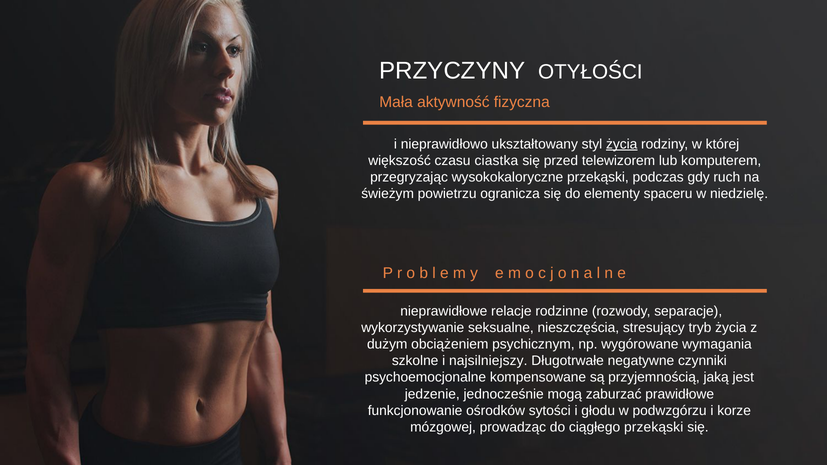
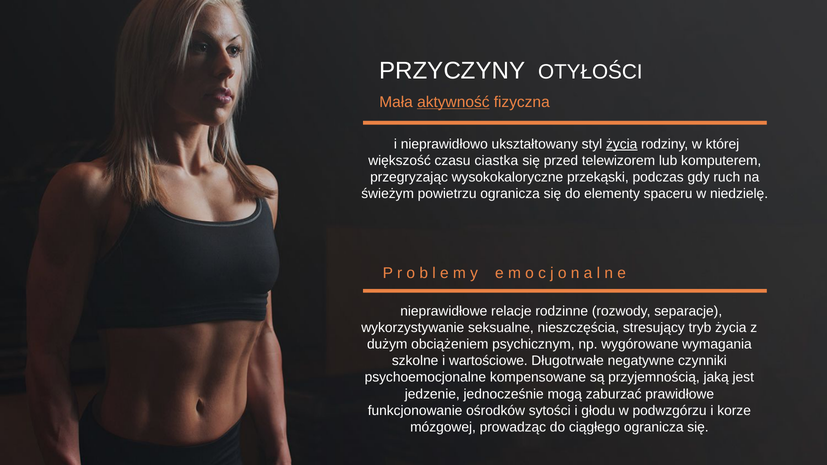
aktywność underline: none -> present
najsilniejszy: najsilniejszy -> wartościowe
ciągłego przekąski: przekąski -> ogranicza
